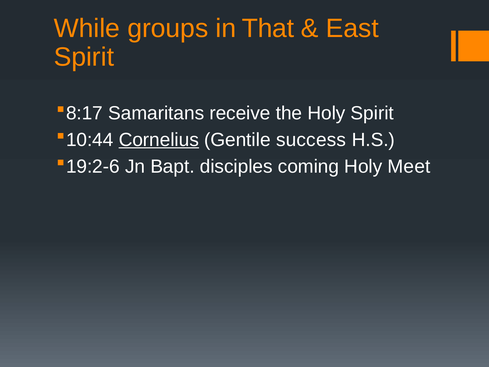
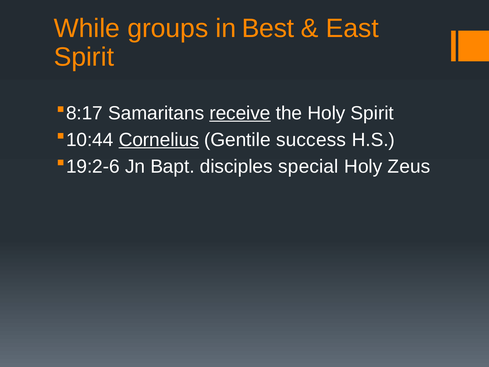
That: That -> Best
receive underline: none -> present
coming: coming -> special
Meet: Meet -> Zeus
